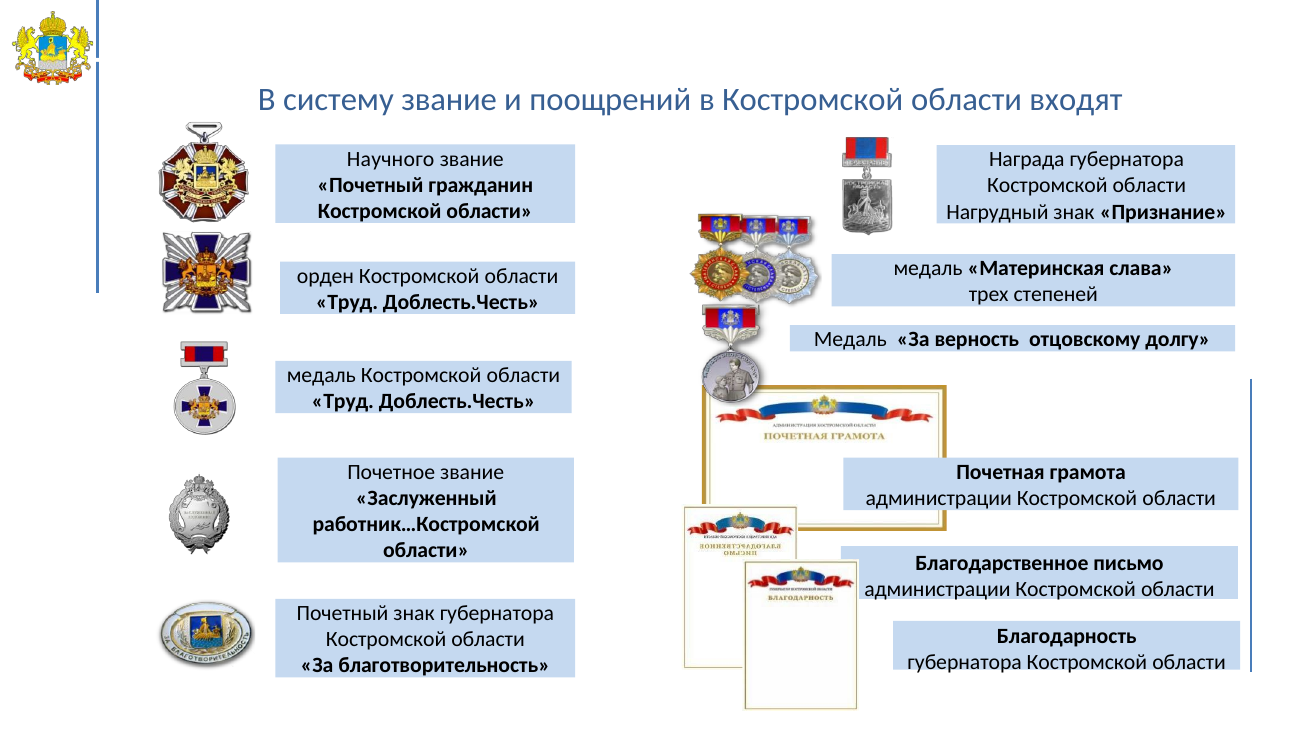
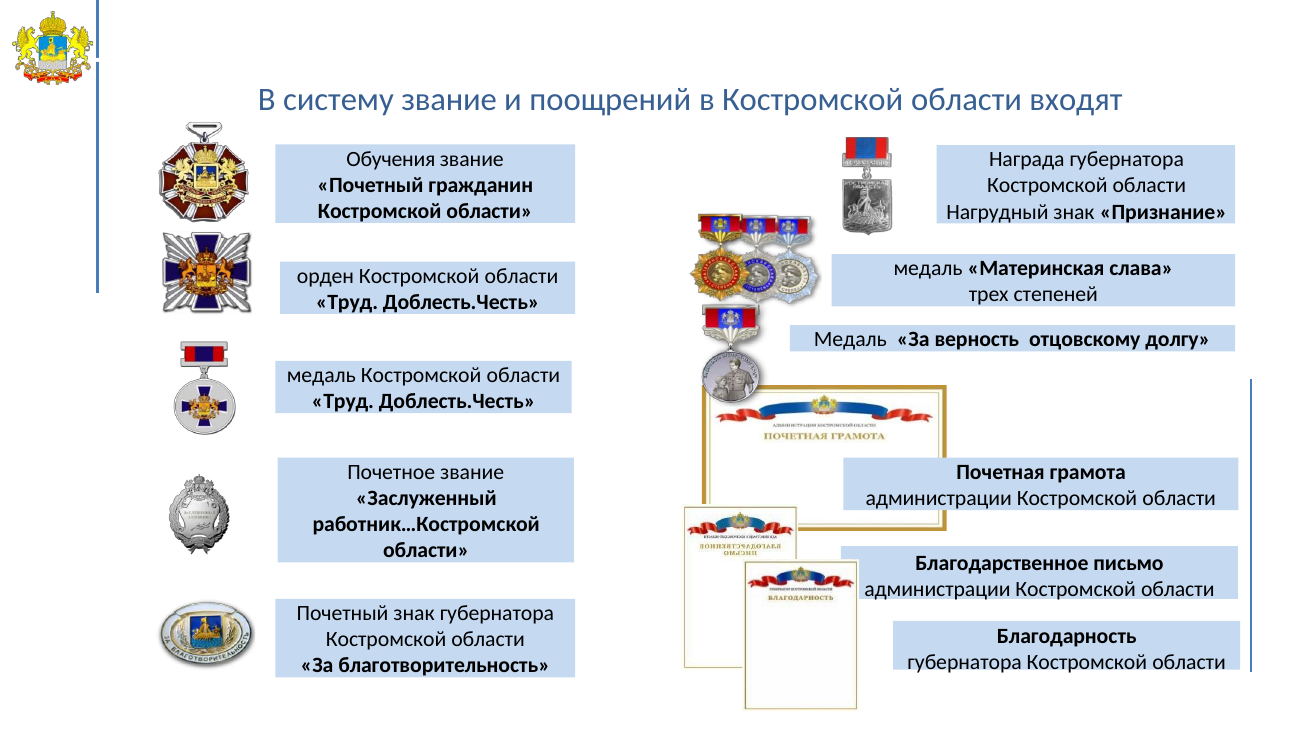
Научного: Научного -> Обучения
